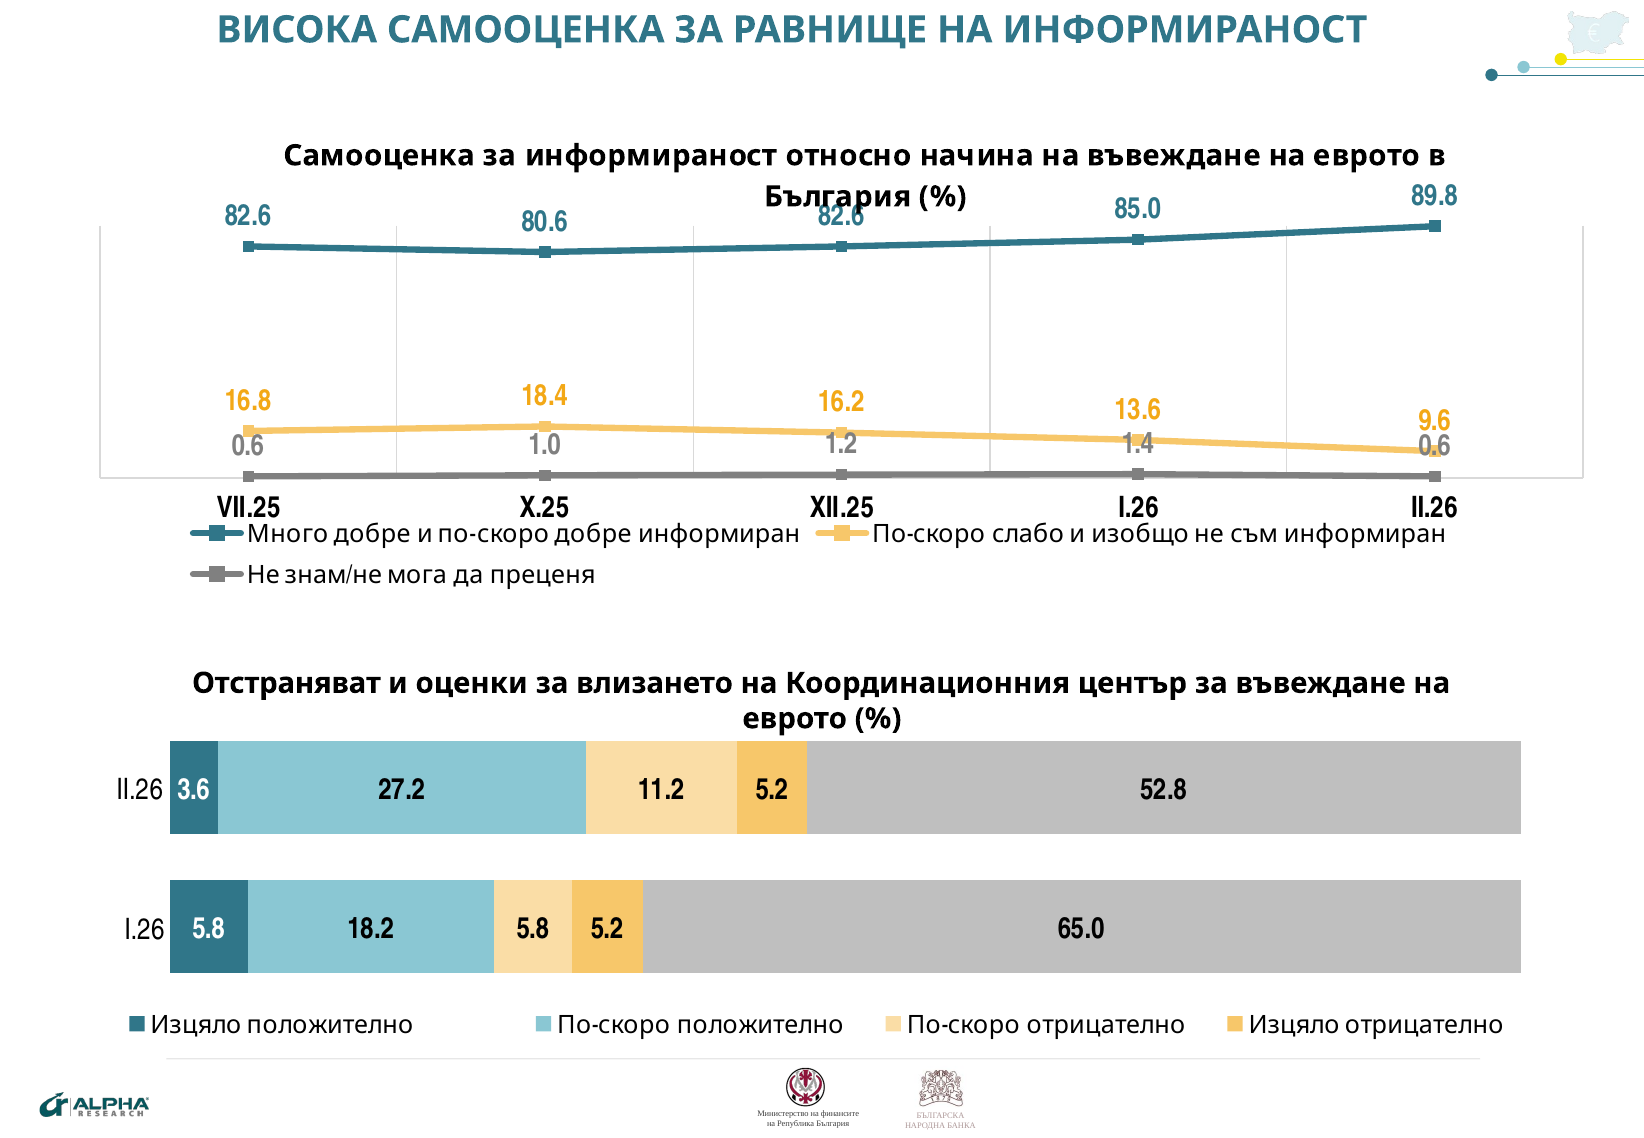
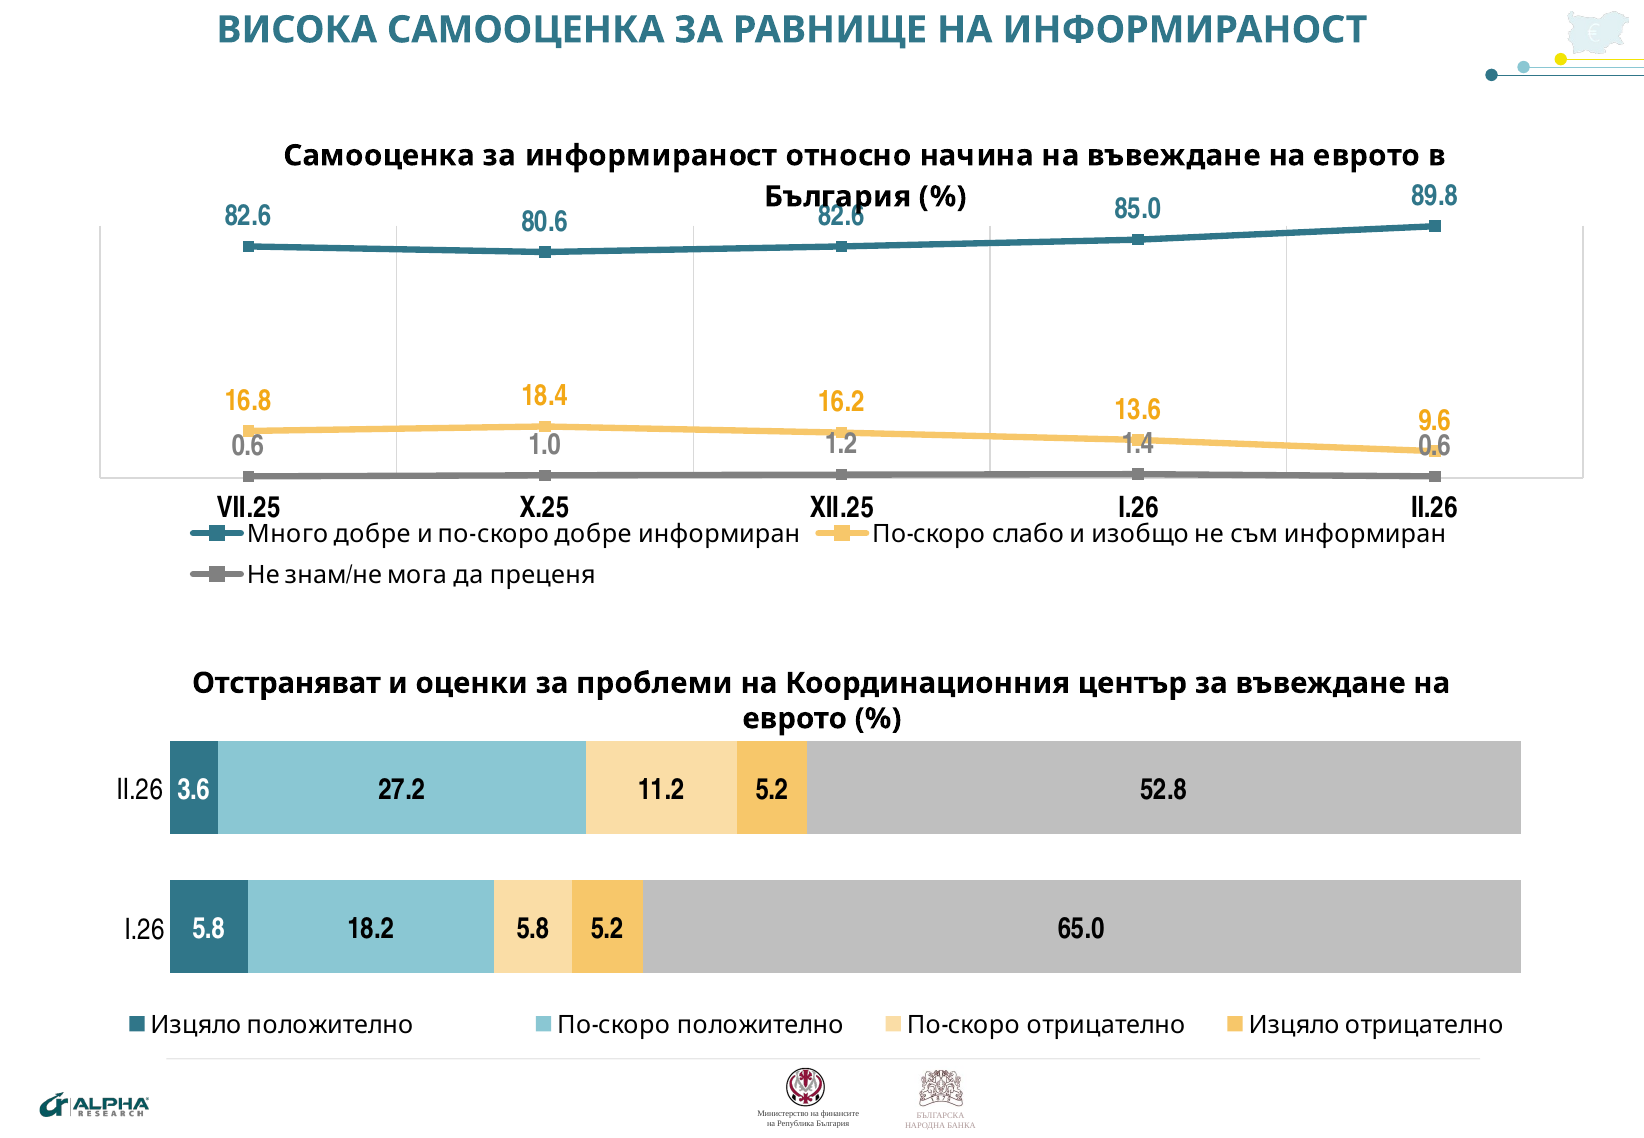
влизането: влизането -> проблеми
